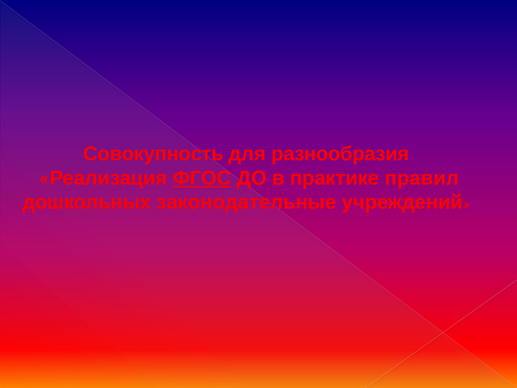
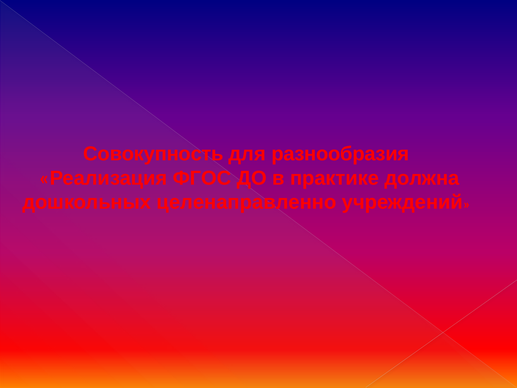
ФГОС underline: present -> none
правил: правил -> должна
законодательные: законодательные -> целенаправленно
